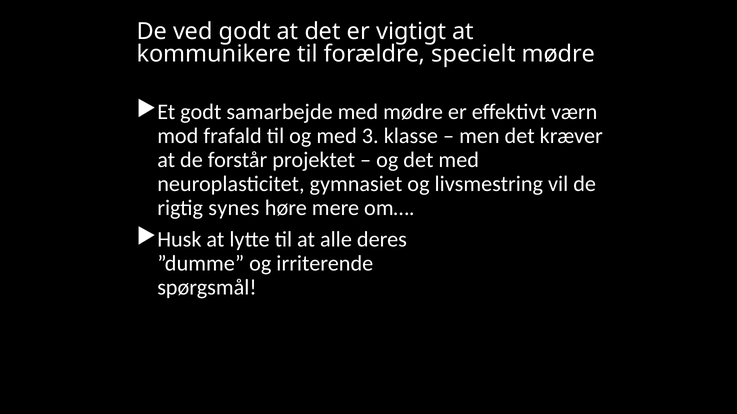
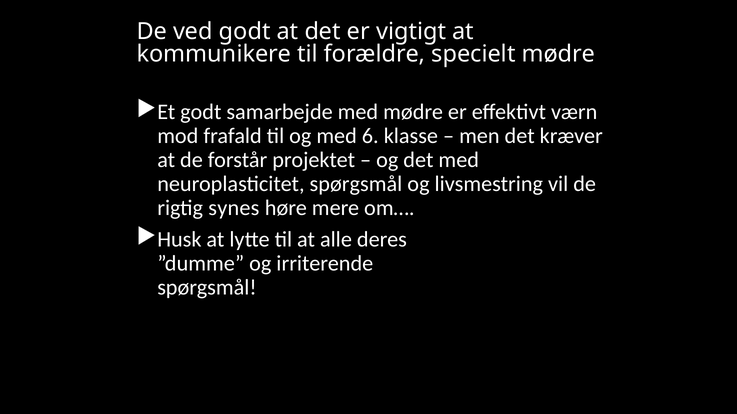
3: 3 -> 6
neuroplasticitet gymnasiet: gymnasiet -> spørgsmål
